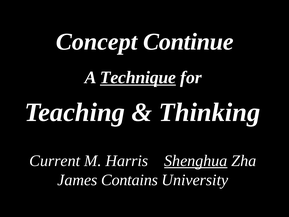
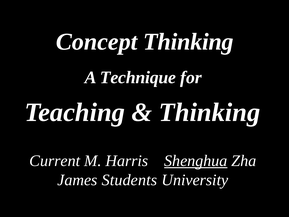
Concept Continue: Continue -> Thinking
Technique underline: present -> none
Contains: Contains -> Students
